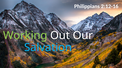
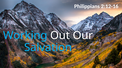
Working colour: light green -> light blue
